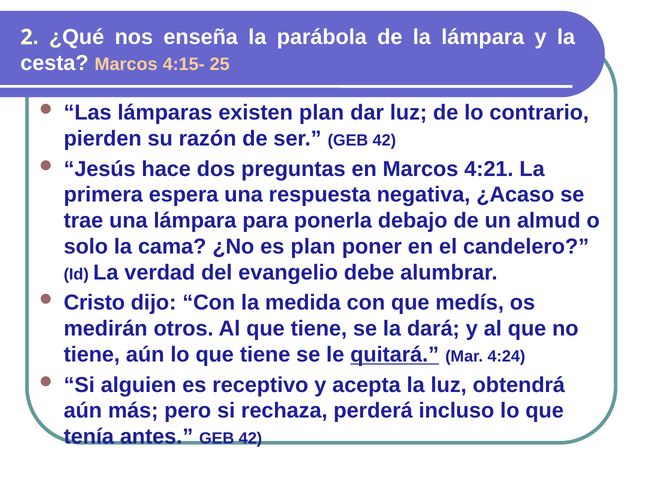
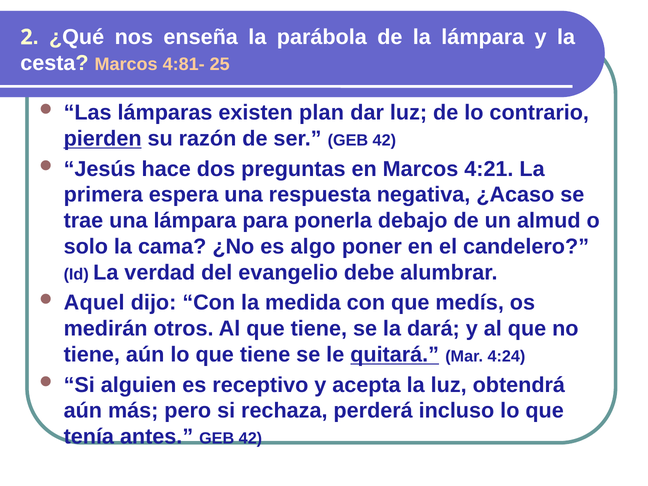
4:15-: 4:15- -> 4:81-
pierden underline: none -> present
es plan: plan -> algo
Cristo: Cristo -> Aquel
